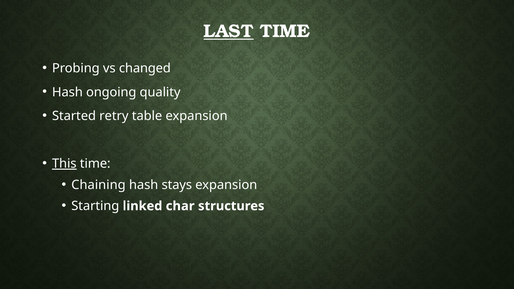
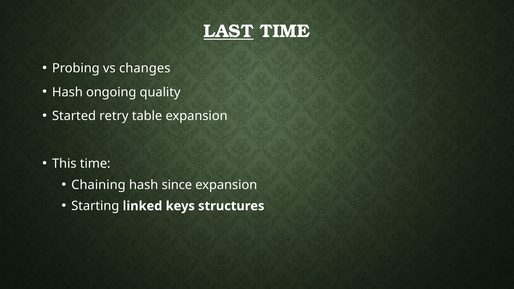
changed: changed -> changes
This underline: present -> none
stays: stays -> since
char: char -> keys
